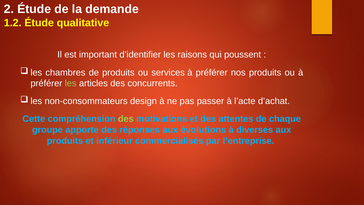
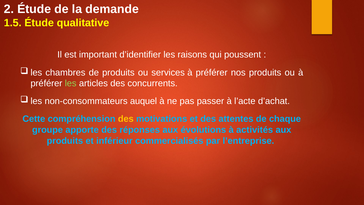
1.2: 1.2 -> 1.5
design: design -> auquel
des at (126, 119) colour: light green -> yellow
diverses: diverses -> activités
